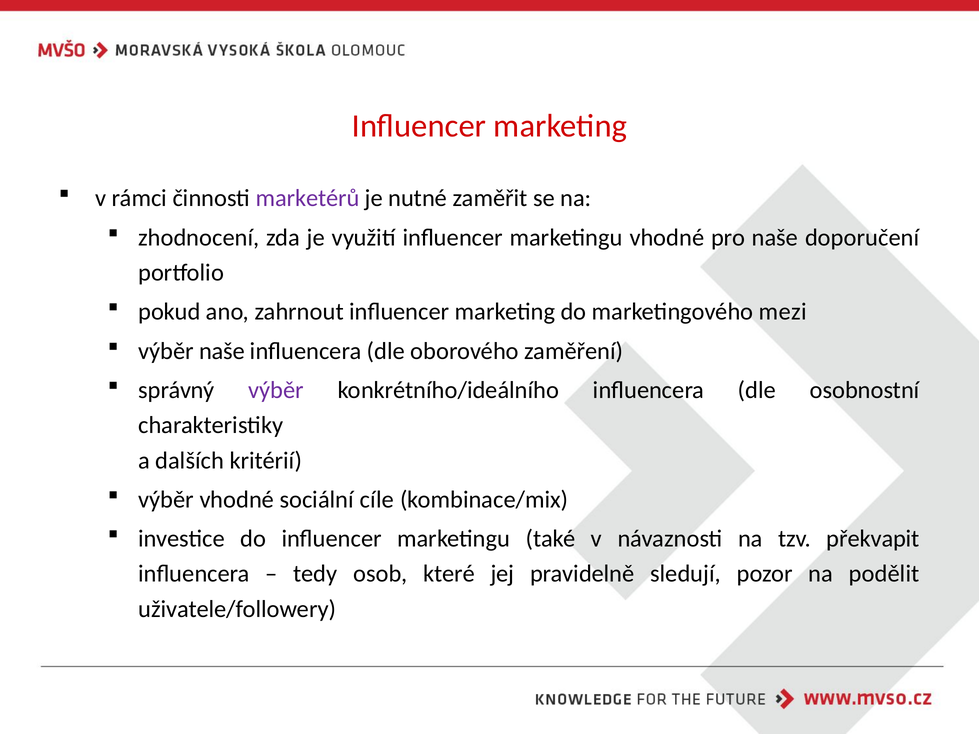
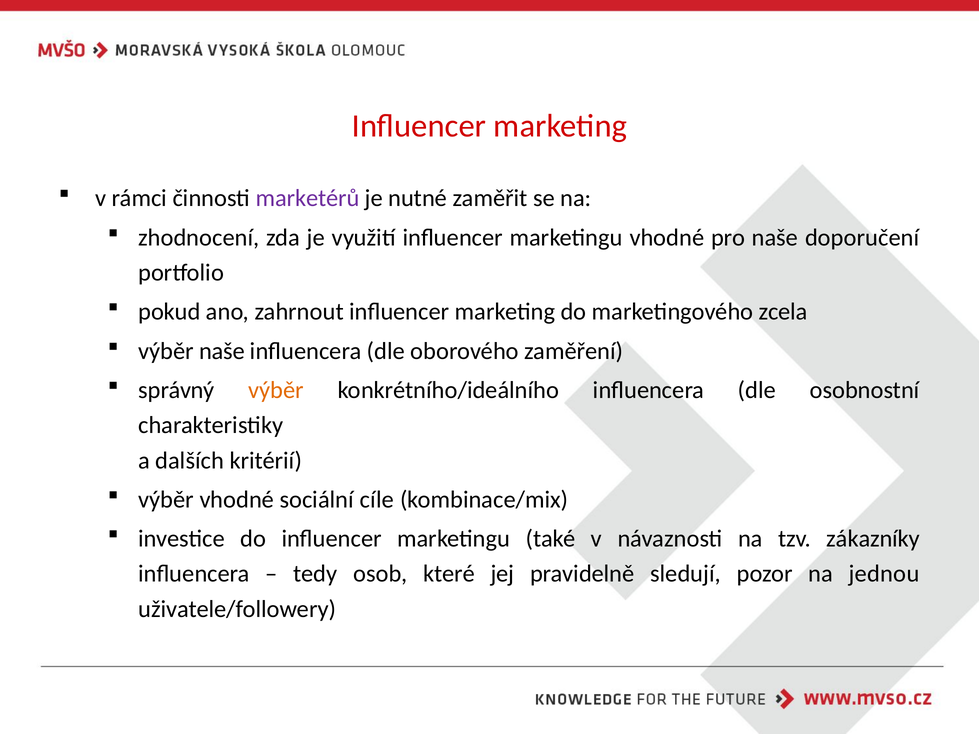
mezi: mezi -> zcela
výběr at (276, 390) colour: purple -> orange
překvapit: překvapit -> zákazníky
podělit: podělit -> jednou
